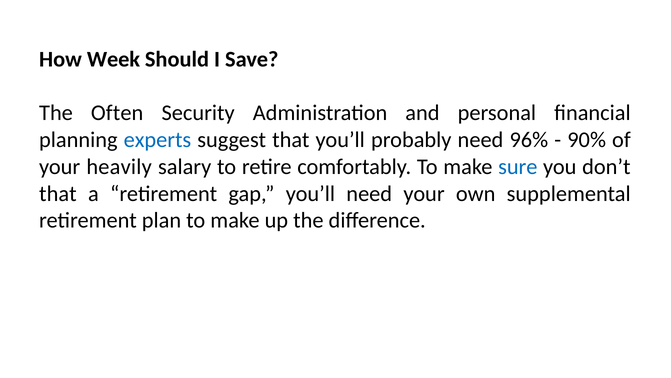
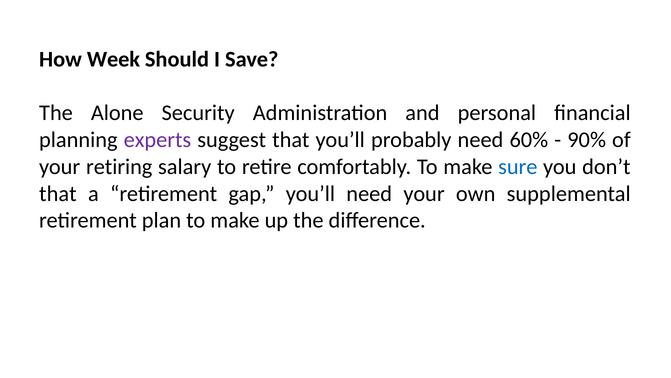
Often: Often -> Alone
experts colour: blue -> purple
96%: 96% -> 60%
heavily: heavily -> retiring
